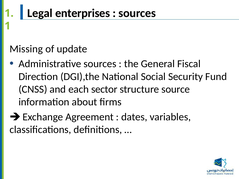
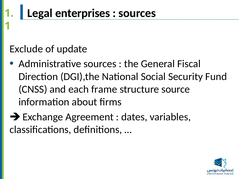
Missing: Missing -> Exclude
sector: sector -> frame
